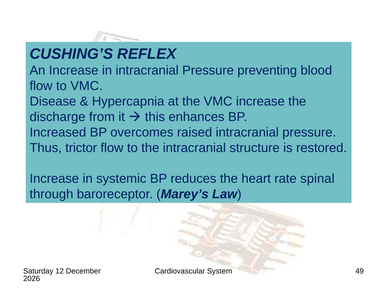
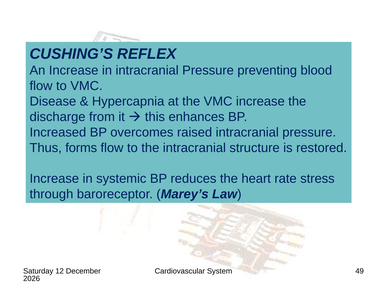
trictor: trictor -> forms
spinal: spinal -> stress
